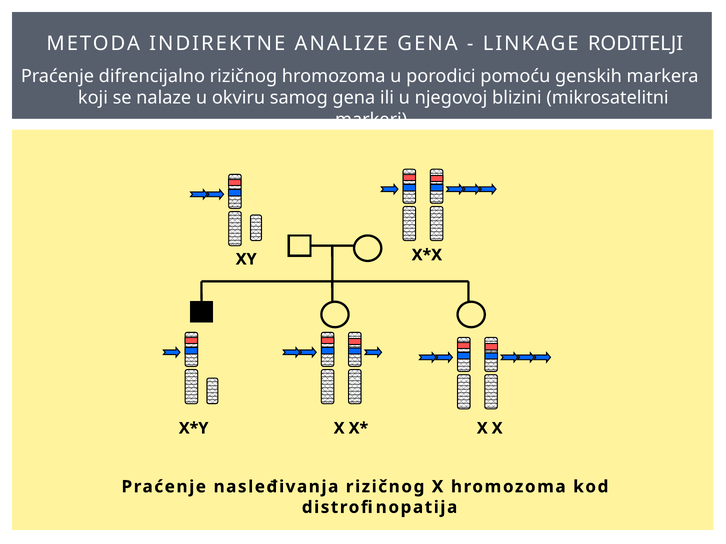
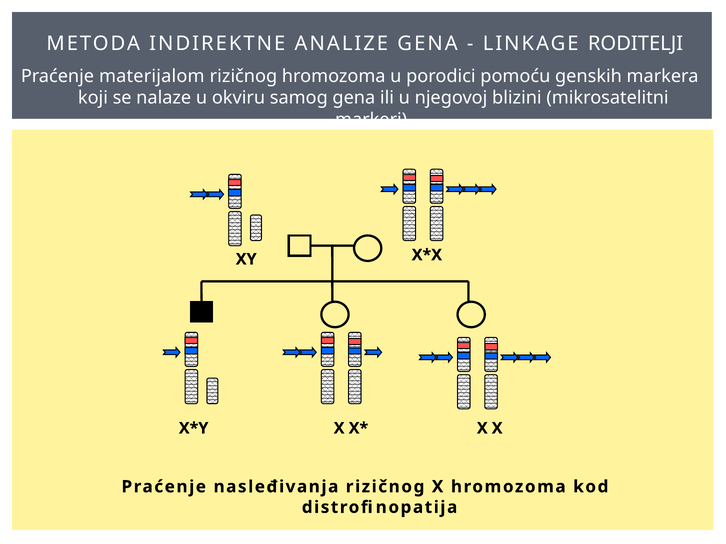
difrencijalno: difrencijalno -> materijalom
